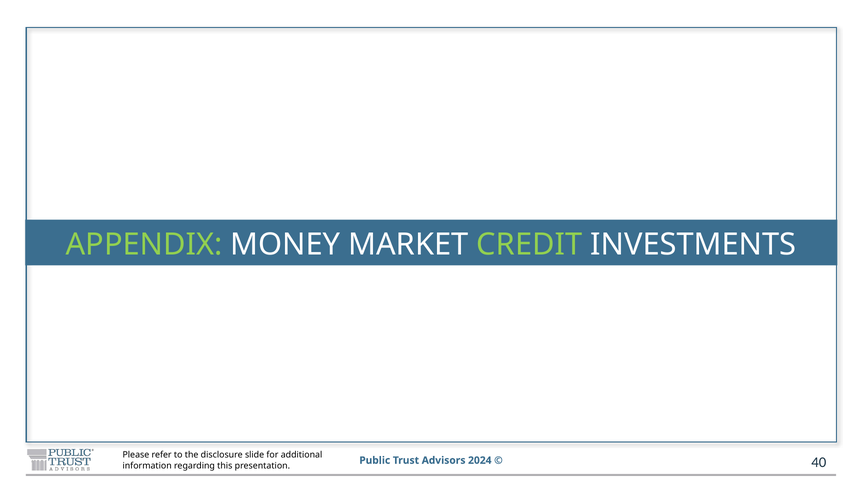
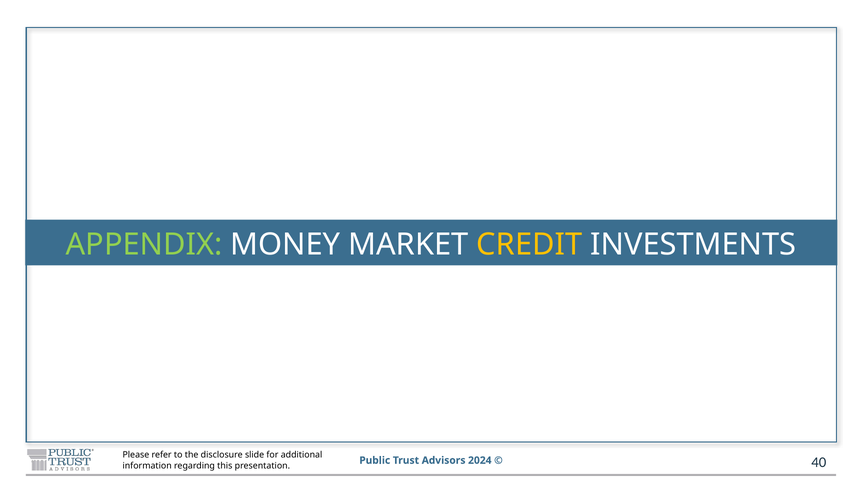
CREDIT colour: light green -> yellow
